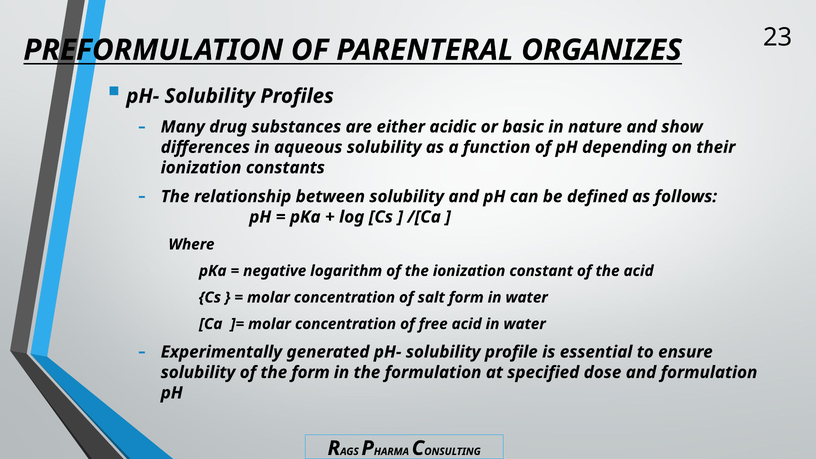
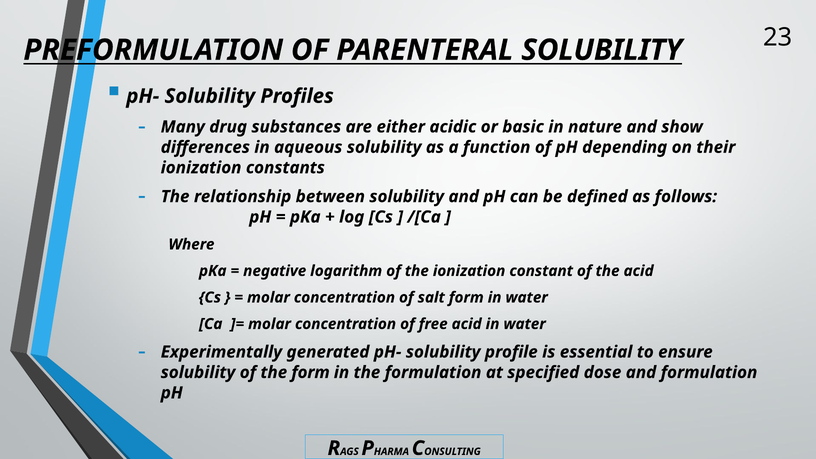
PARENTERAL ORGANIZES: ORGANIZES -> SOLUBILITY
